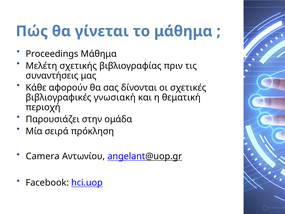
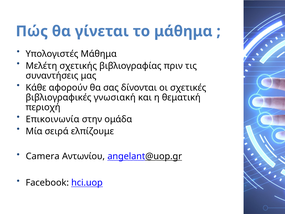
Proceedings: Proceedings -> Υπολογιστές
Παρουσιάζει: Παρουσιάζει -> Επικοινωνία
πρόκληση: πρόκληση -> ελπίζουμε
